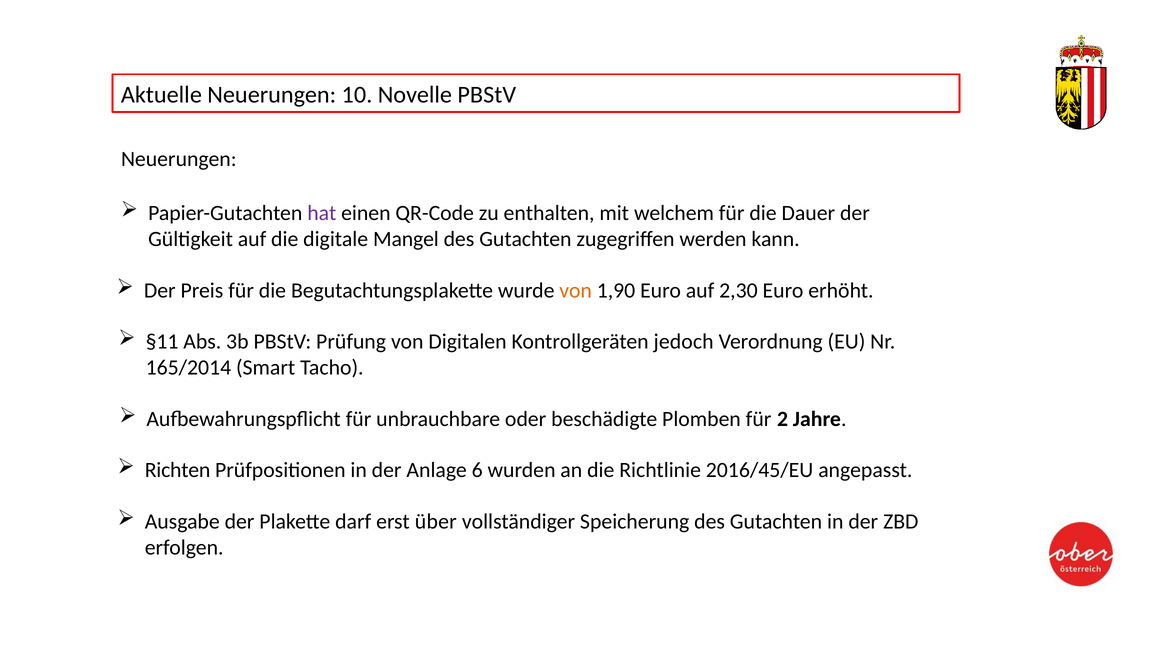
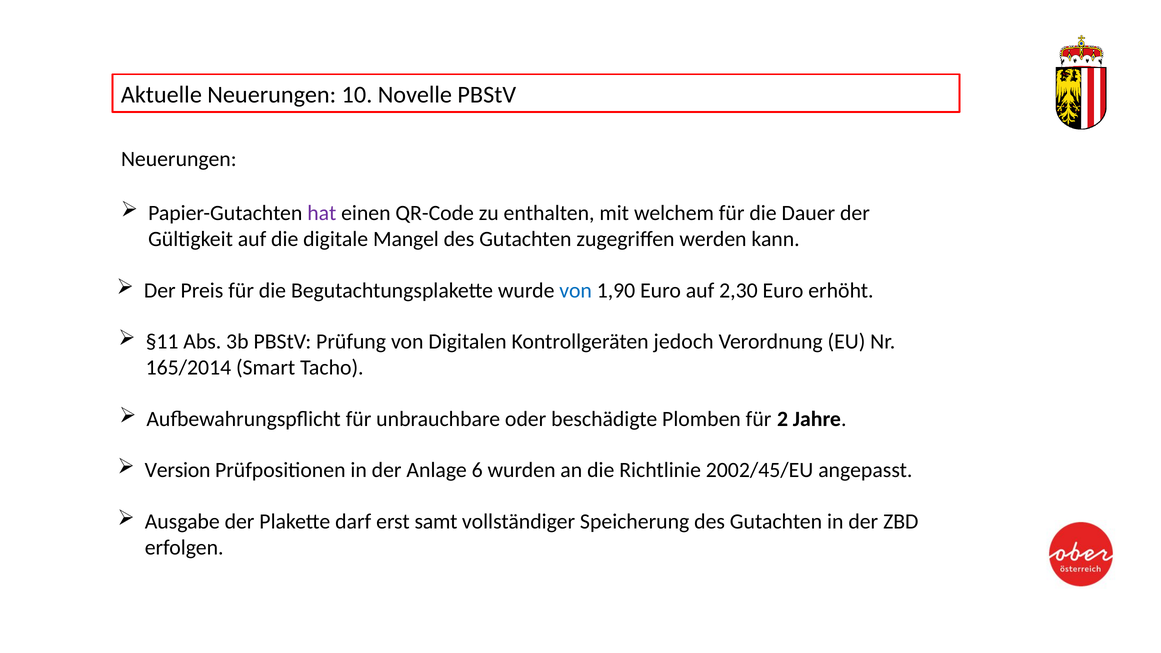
von at (576, 291) colour: orange -> blue
Richten: Richten -> Version
2016/45/EU: 2016/45/EU -> 2002/45/EU
über: über -> samt
